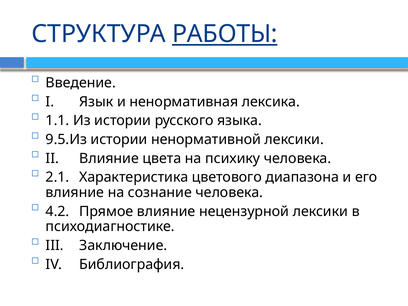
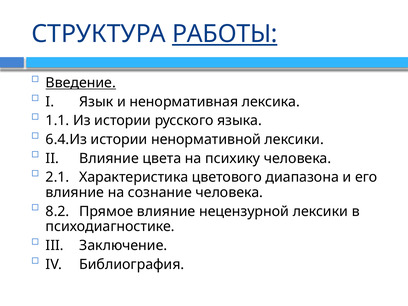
Введение underline: none -> present
9.5.Из: 9.5.Из -> 6.4.Из
4.2: 4.2 -> 8.2
